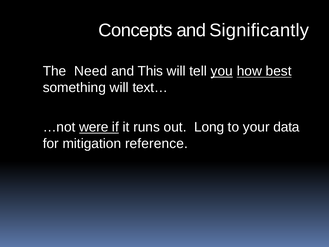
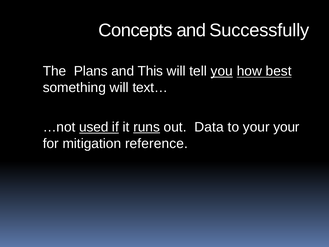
Significantly: Significantly -> Successfully
Need: Need -> Plans
were: were -> used
runs underline: none -> present
Long: Long -> Data
your data: data -> your
